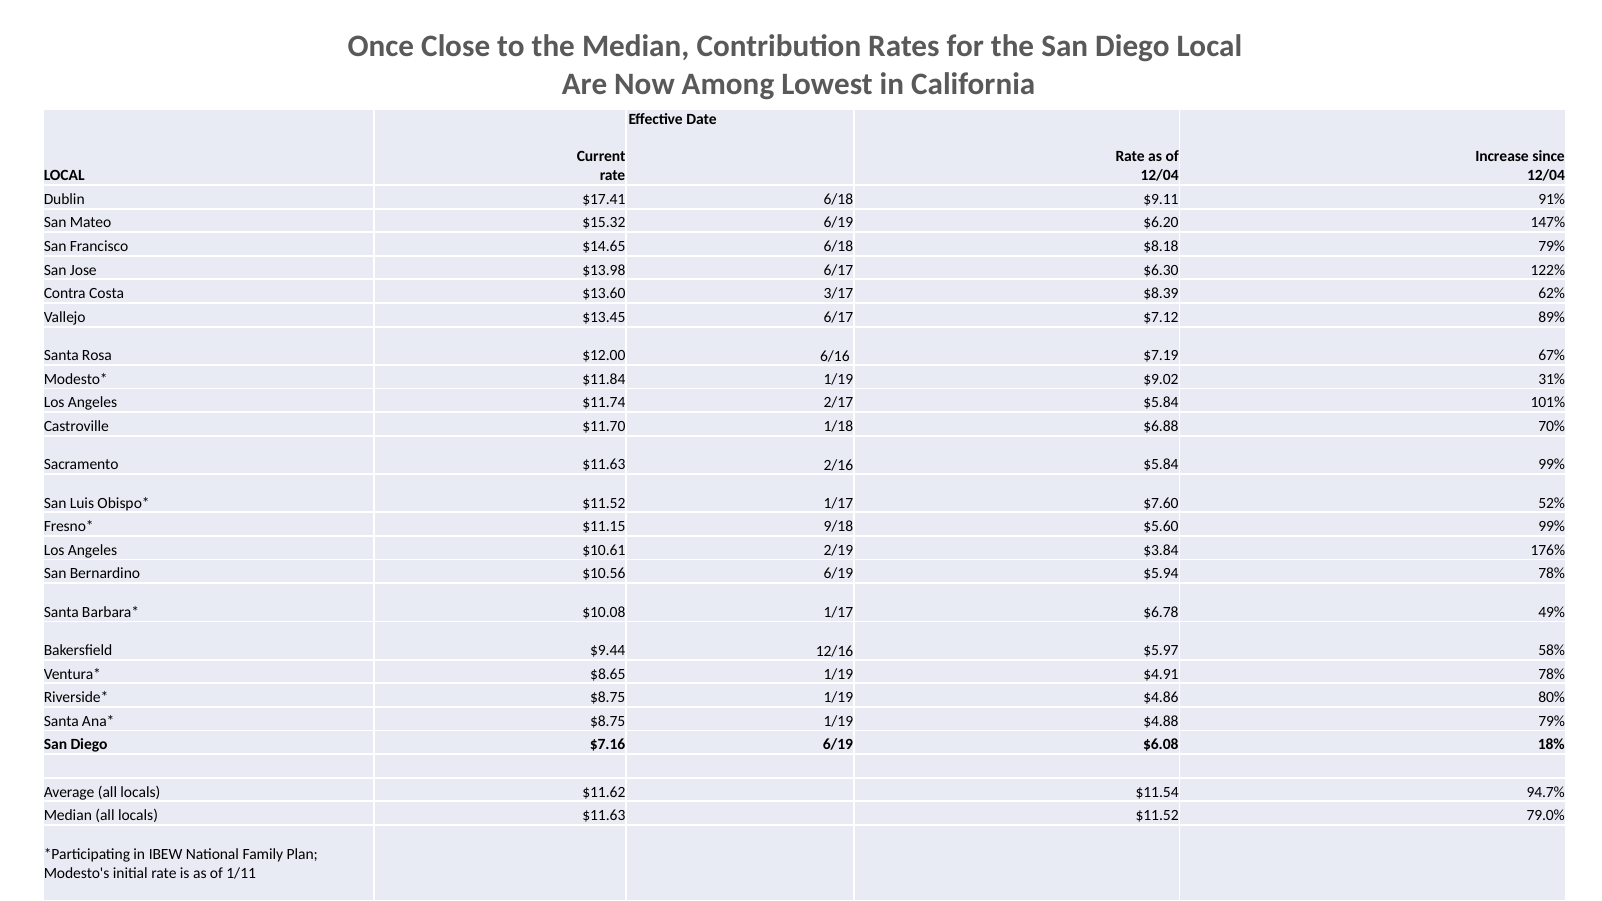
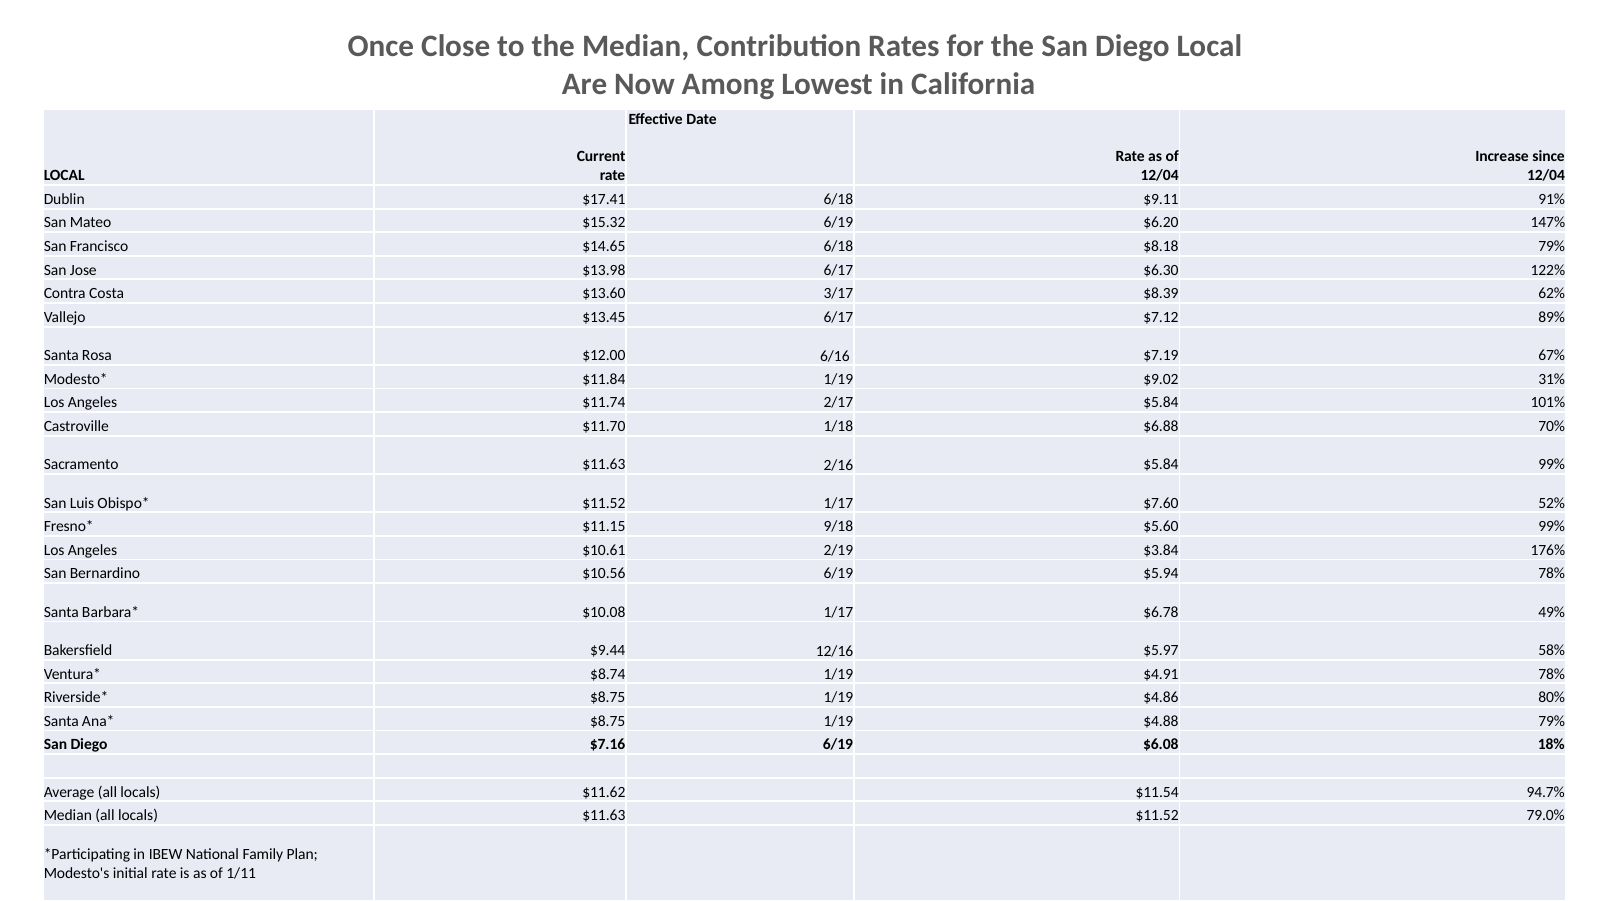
$8.65: $8.65 -> $8.74
